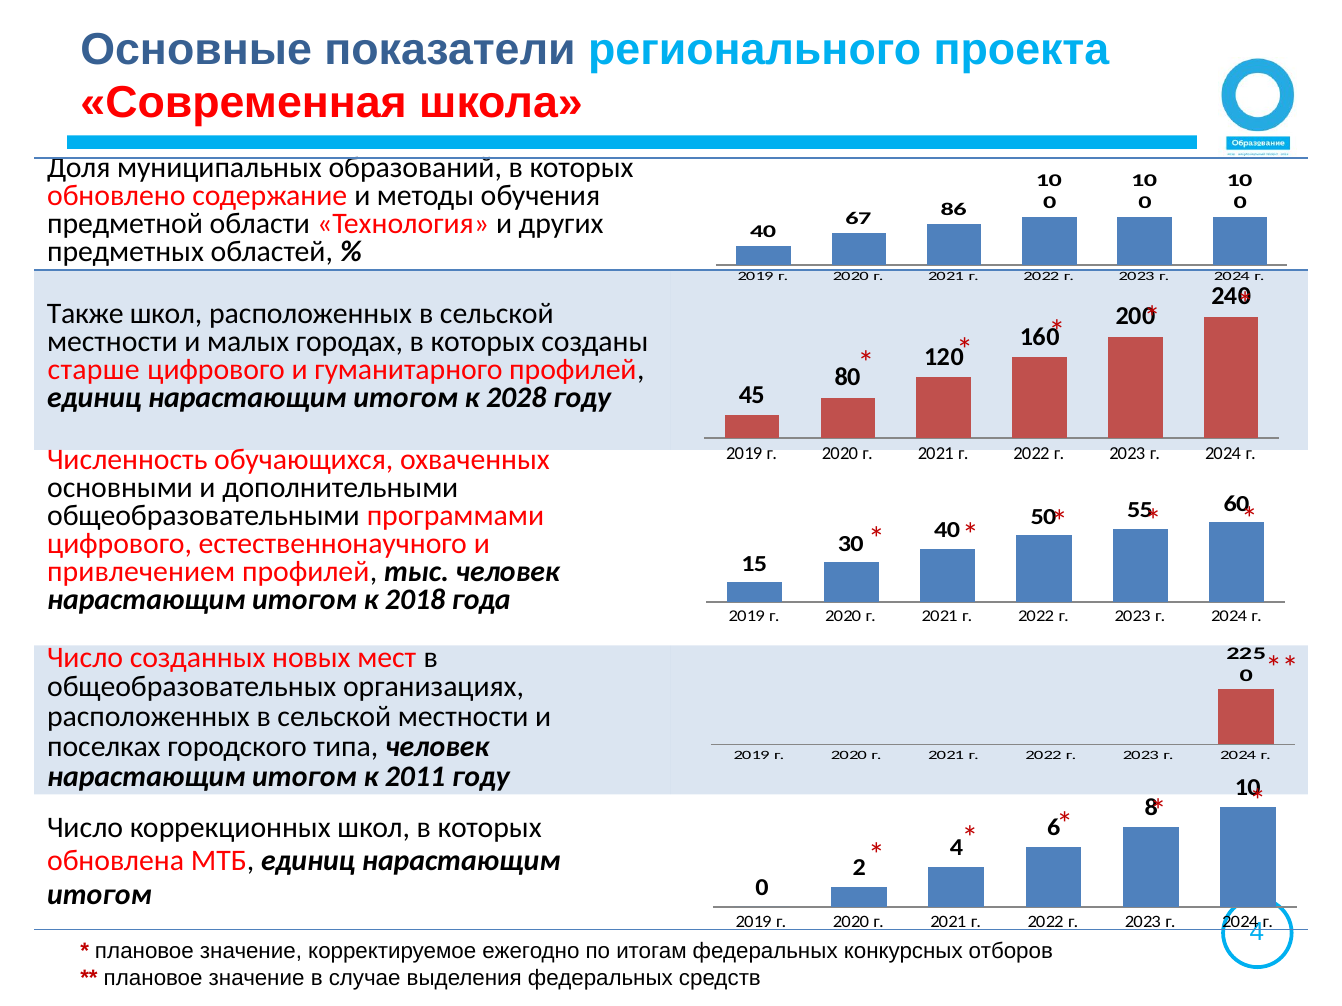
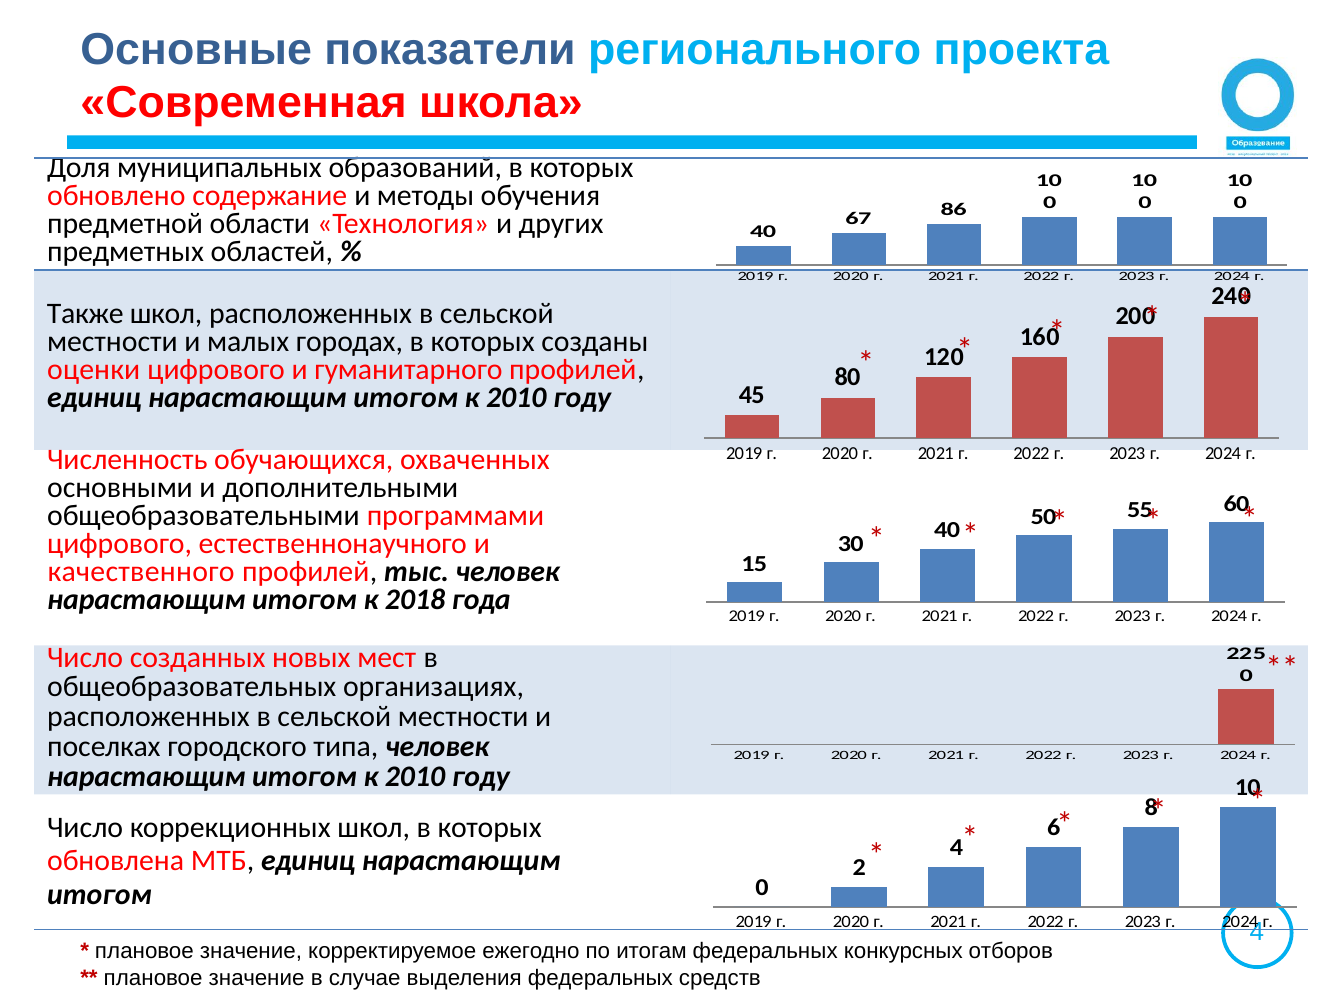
старше: старше -> оценки
2028 at (516, 398): 2028 -> 2010
привлечением: привлечением -> качественного
2011 at (415, 777): 2011 -> 2010
